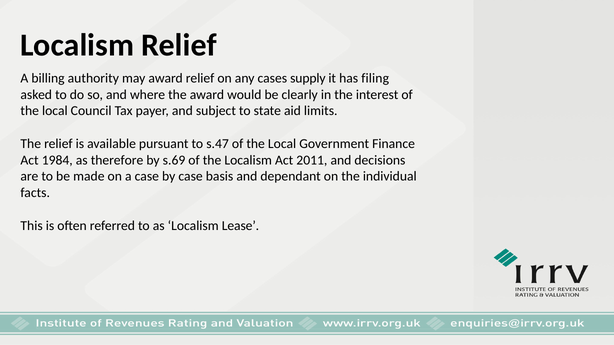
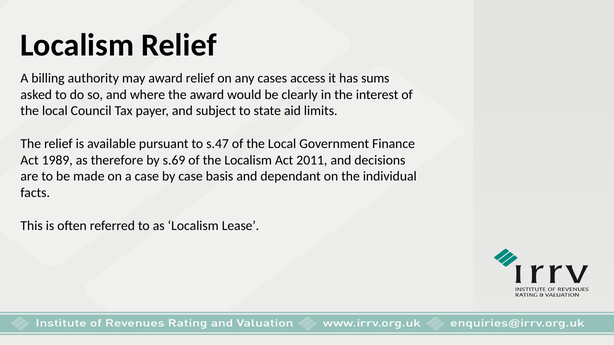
supply: supply -> access
filing: filing -> sums
1984: 1984 -> 1989
